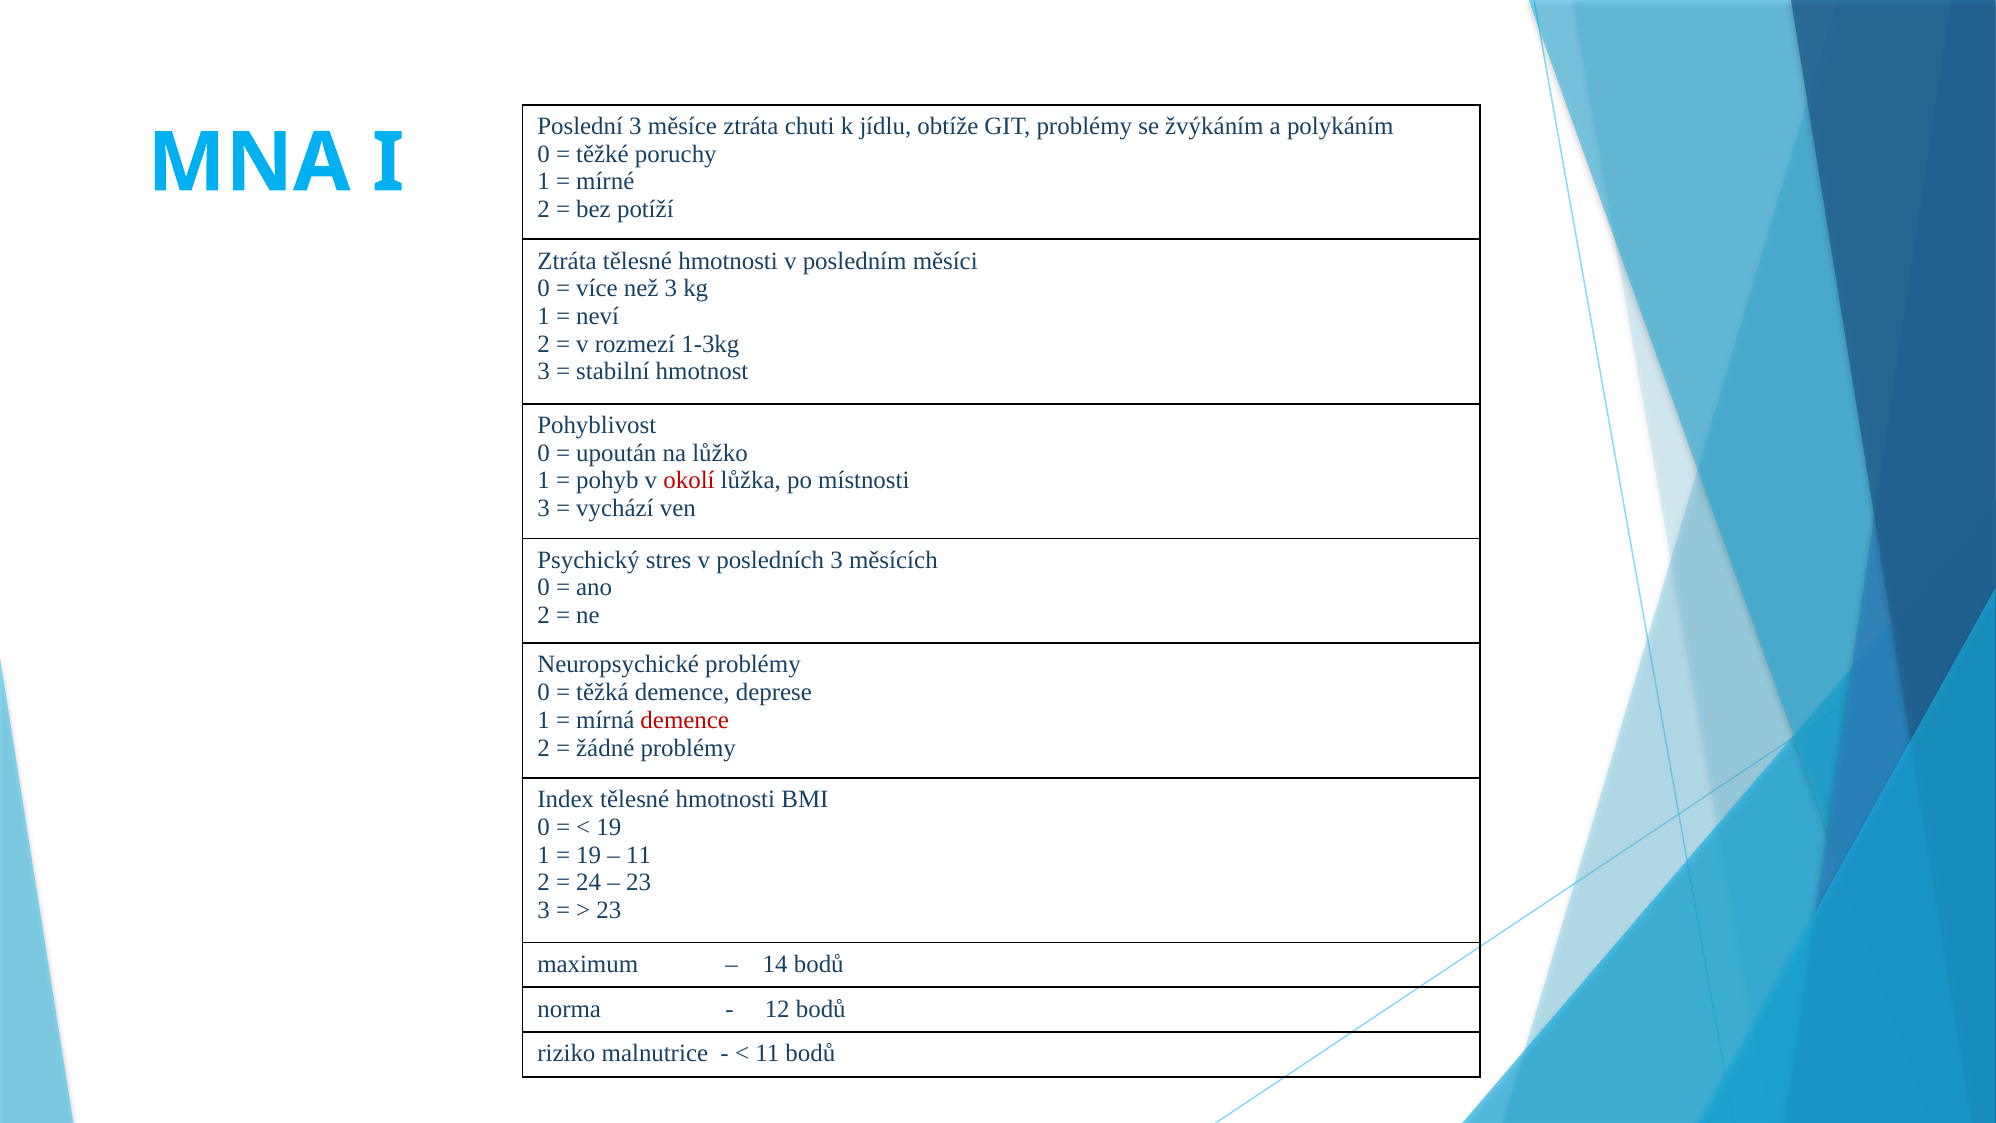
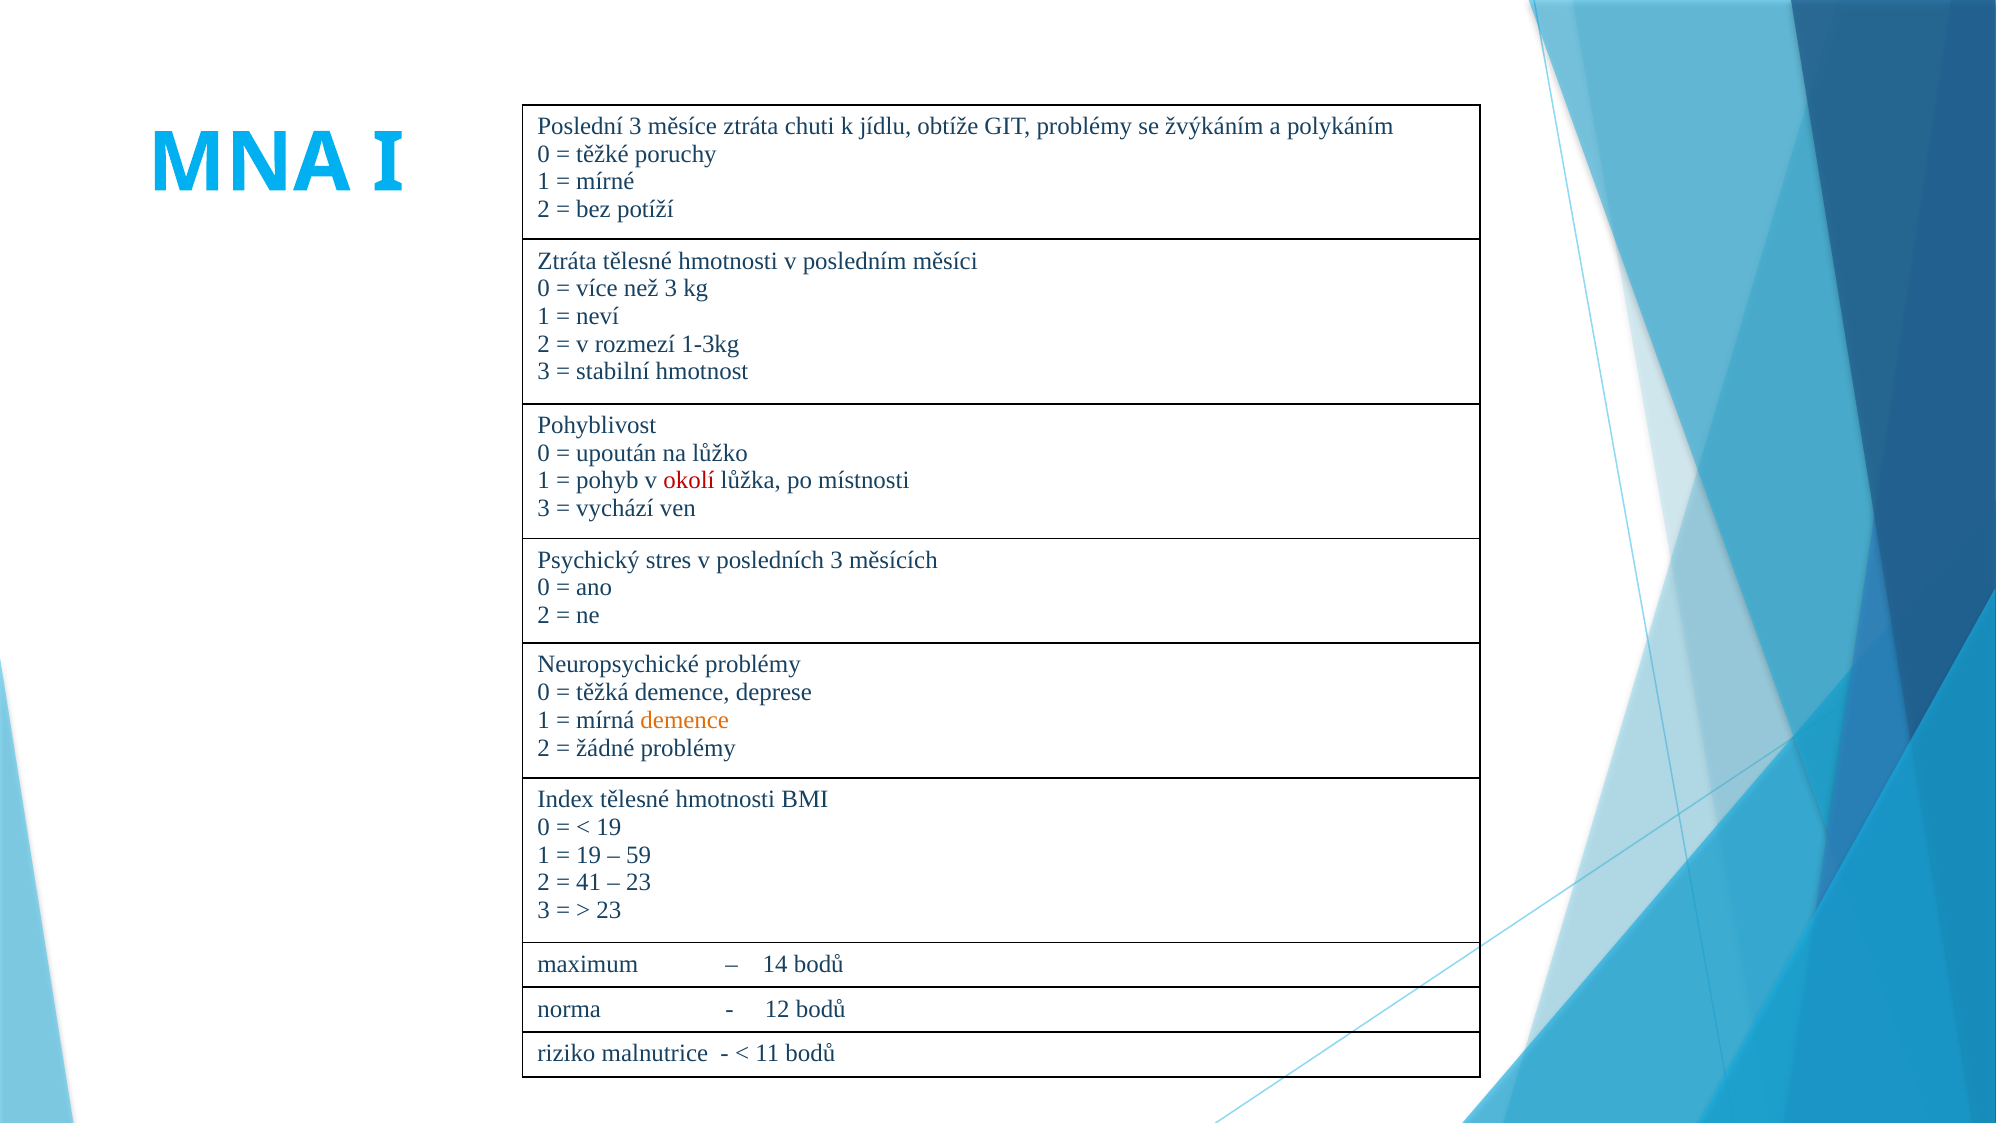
demence at (685, 720) colour: red -> orange
11 at (639, 855): 11 -> 59
24: 24 -> 41
